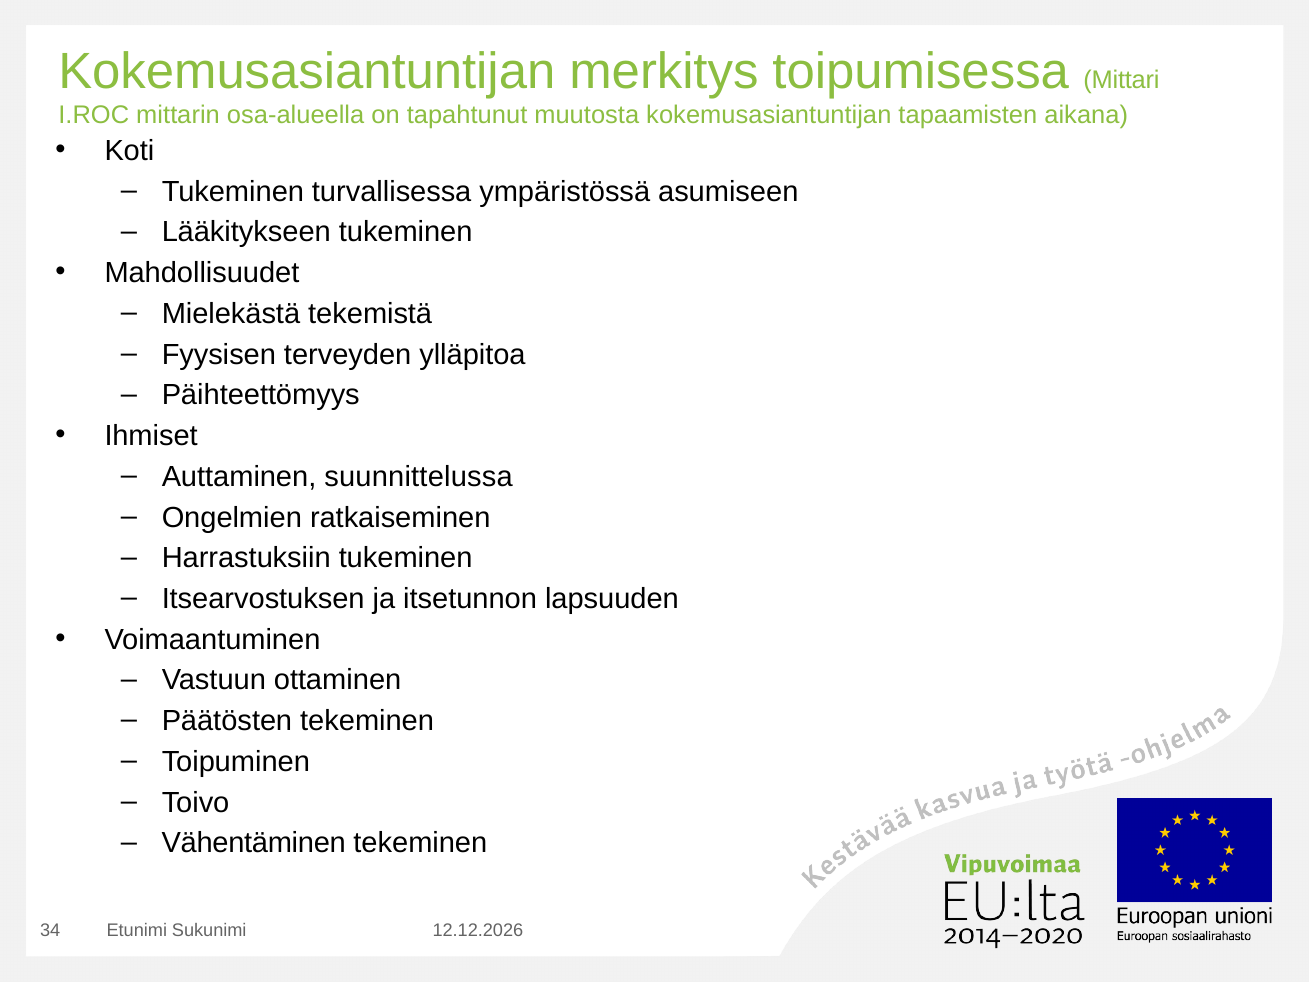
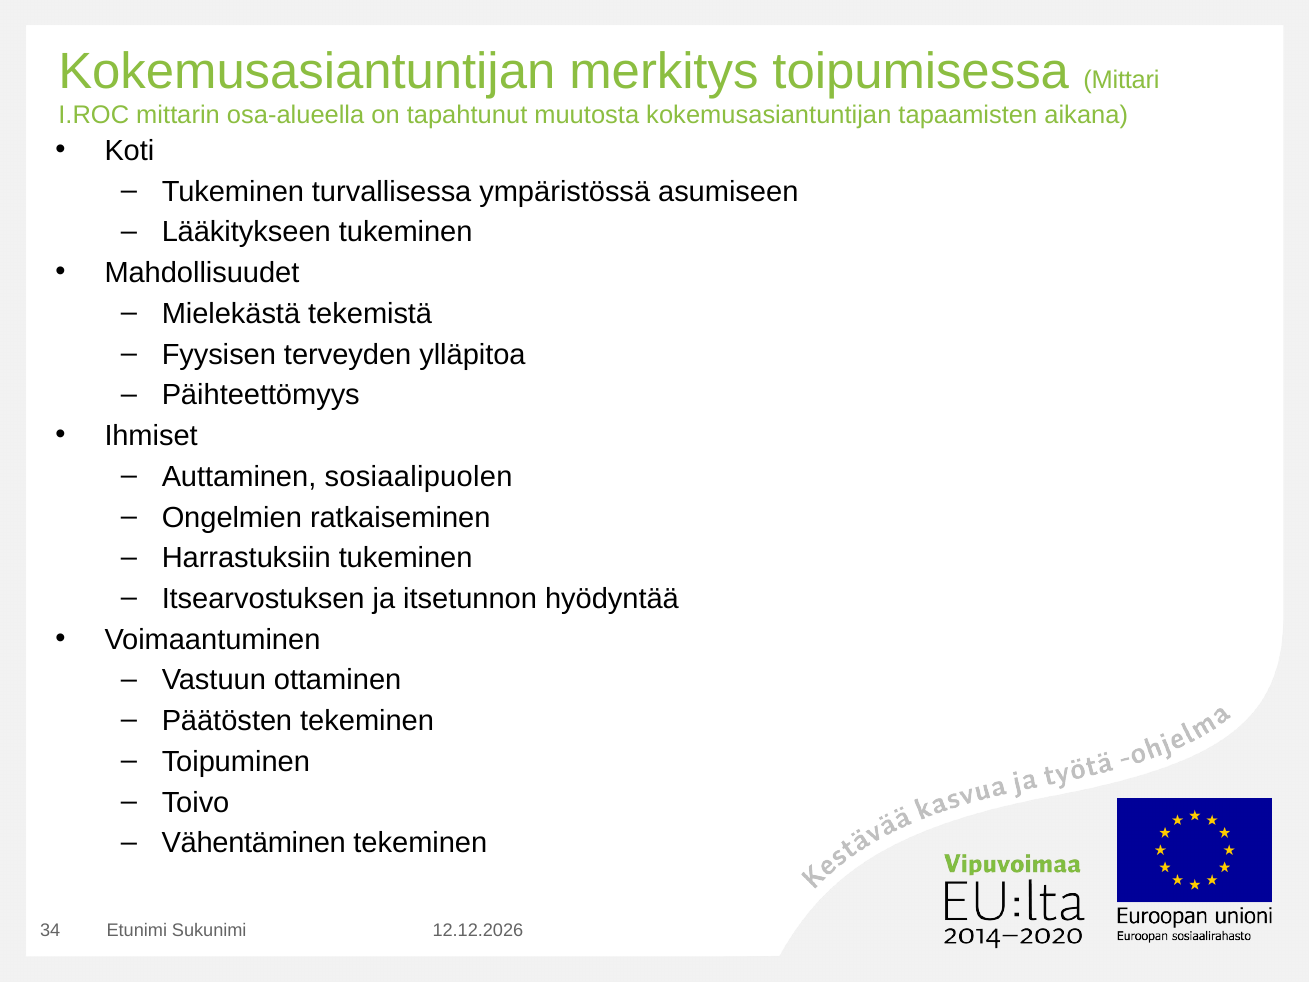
suunnittelussa: suunnittelussa -> sosiaalipuolen
lapsuuden: lapsuuden -> hyödyntää
